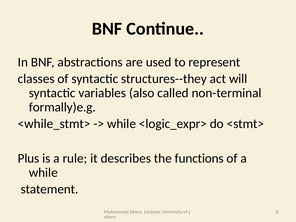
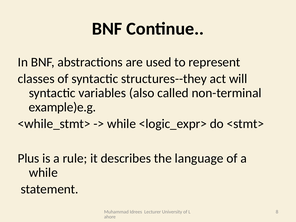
formally)e.g: formally)e.g -> example)e.g
functions: functions -> language
